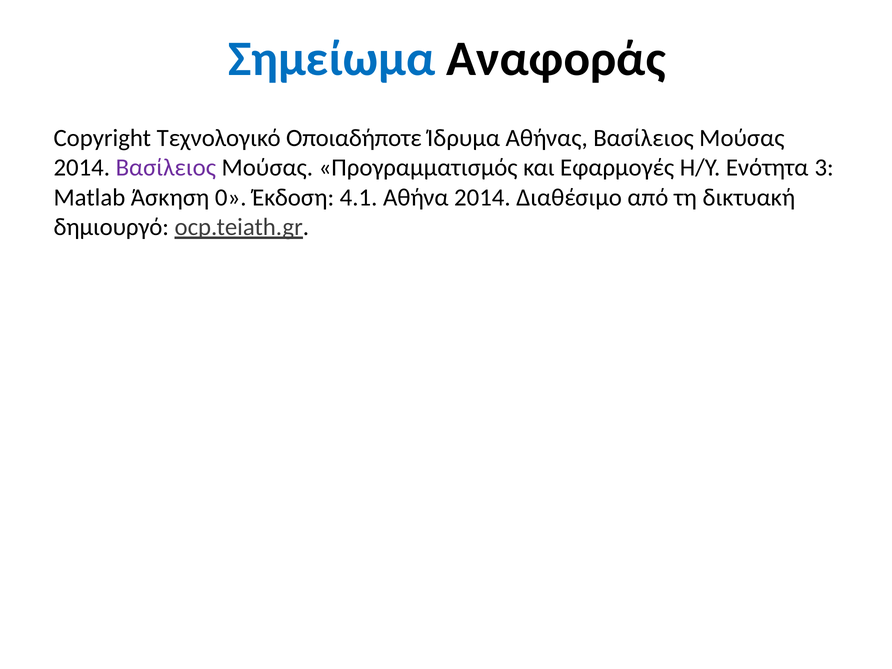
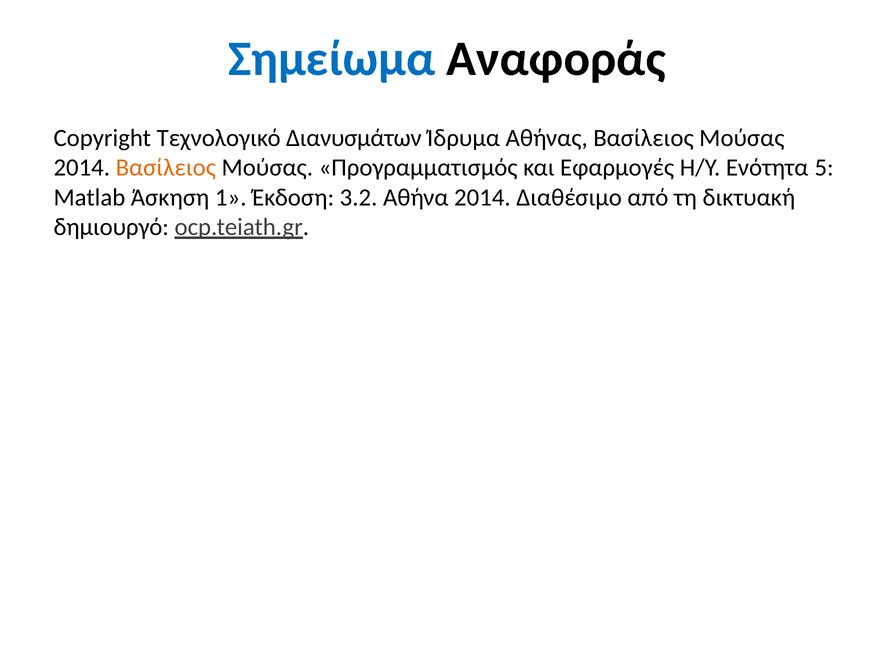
Οποιαδήποτε: Οποιαδήποτε -> Διανυσμάτων
Βασίλειος at (166, 168) colour: purple -> orange
3: 3 -> 5
0: 0 -> 1
4.1: 4.1 -> 3.2
